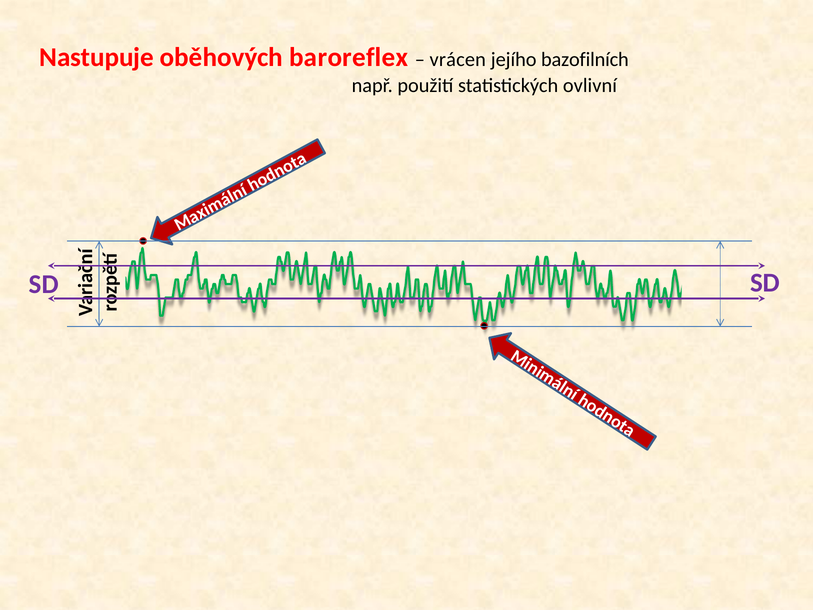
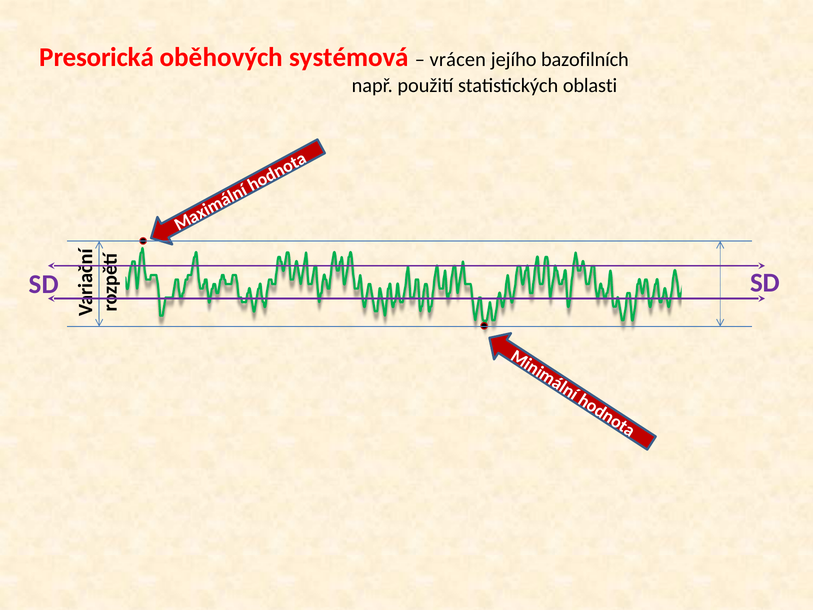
Nastupuje: Nastupuje -> Presorická
baroreflex: baroreflex -> systémová
ovlivní: ovlivní -> oblasti
